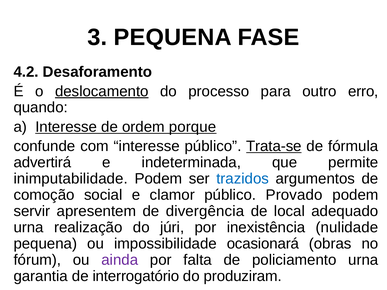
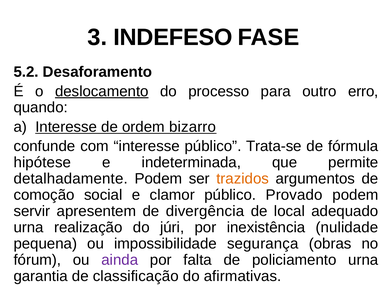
3 PEQUENA: PEQUENA -> INDEFESO
4.2: 4.2 -> 5.2
porque: porque -> bizarro
Trata-se underline: present -> none
advertirá: advertirá -> hipótese
inimputabilidade: inimputabilidade -> detalhadamente
trazidos colour: blue -> orange
ocasionará: ocasionará -> segurança
interrogatório: interrogatório -> classificação
produziram: produziram -> afirmativas
